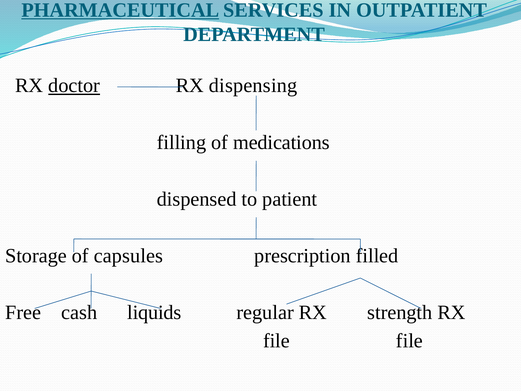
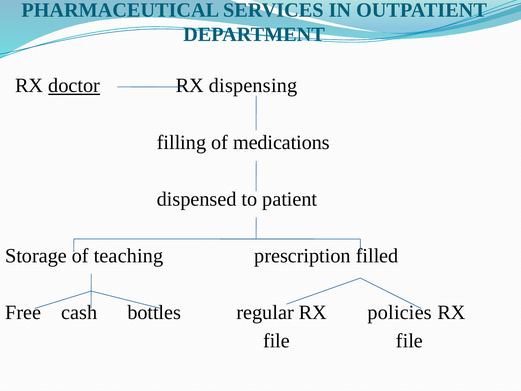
PHARMACEUTICAL underline: present -> none
capsules: capsules -> teaching
liquids: liquids -> bottles
strength: strength -> policies
